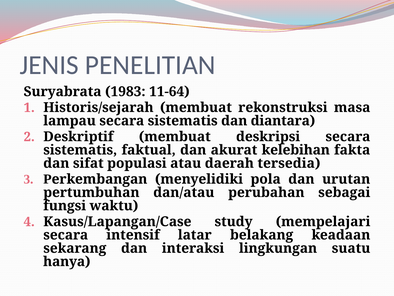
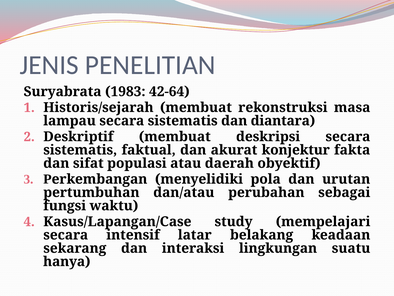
11-64: 11-64 -> 42-64
kelebihan: kelebihan -> konjektur
tersedia: tersedia -> obyektif
